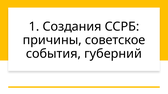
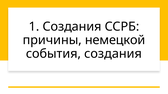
советское: советское -> немецкой
события губерний: губерний -> создания
